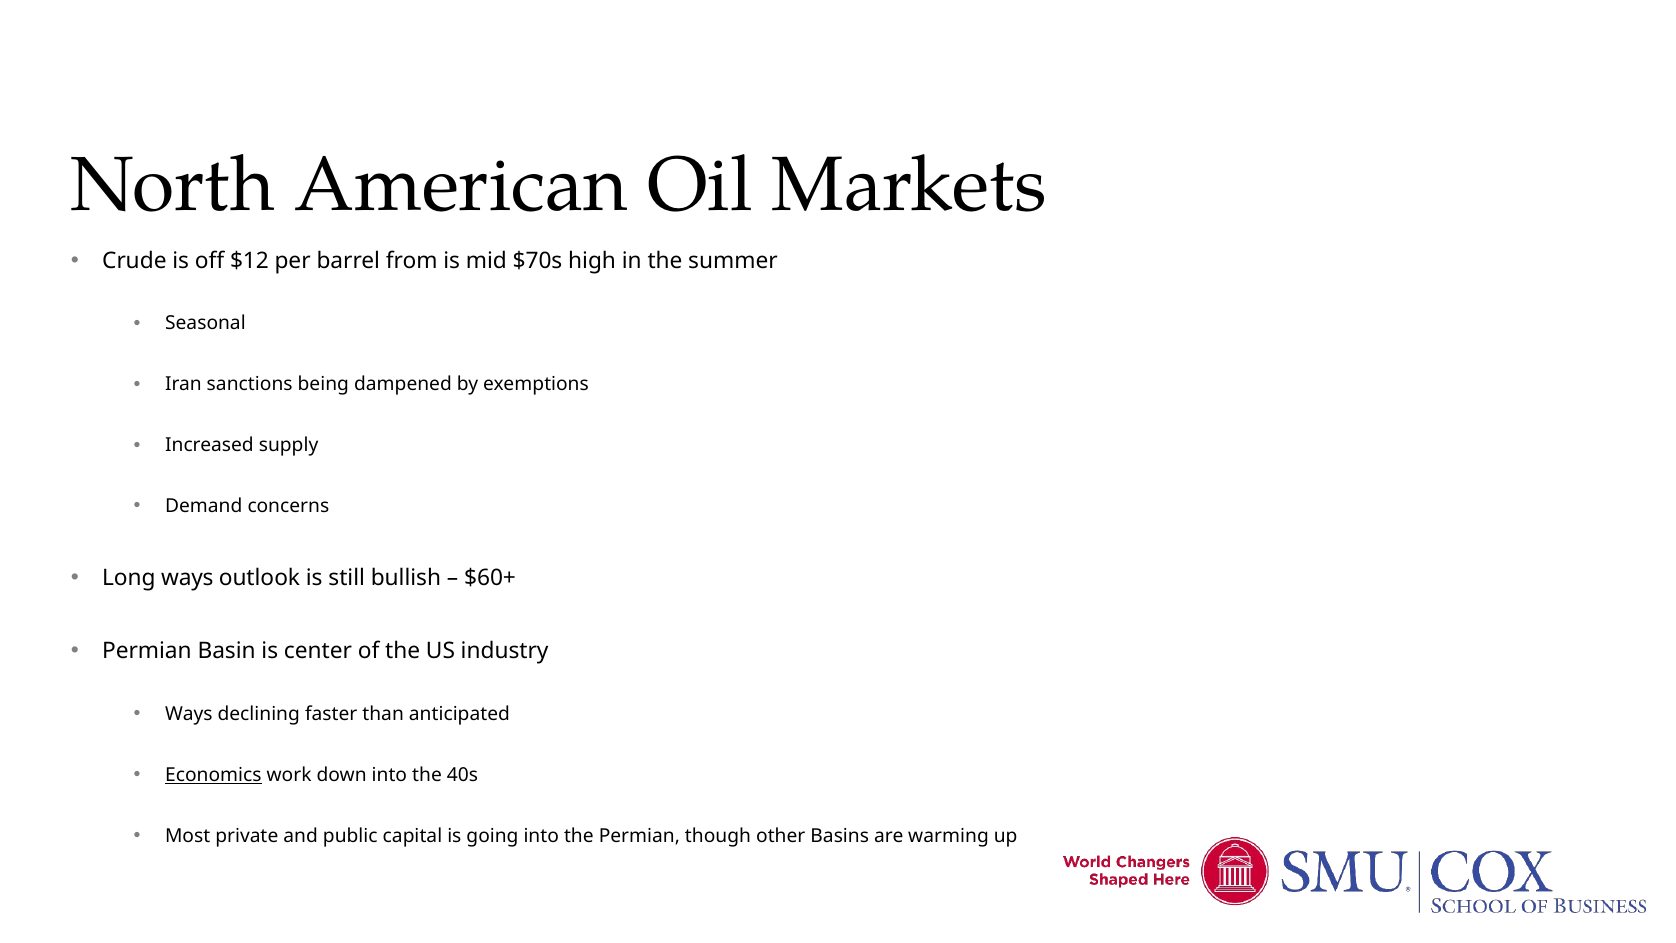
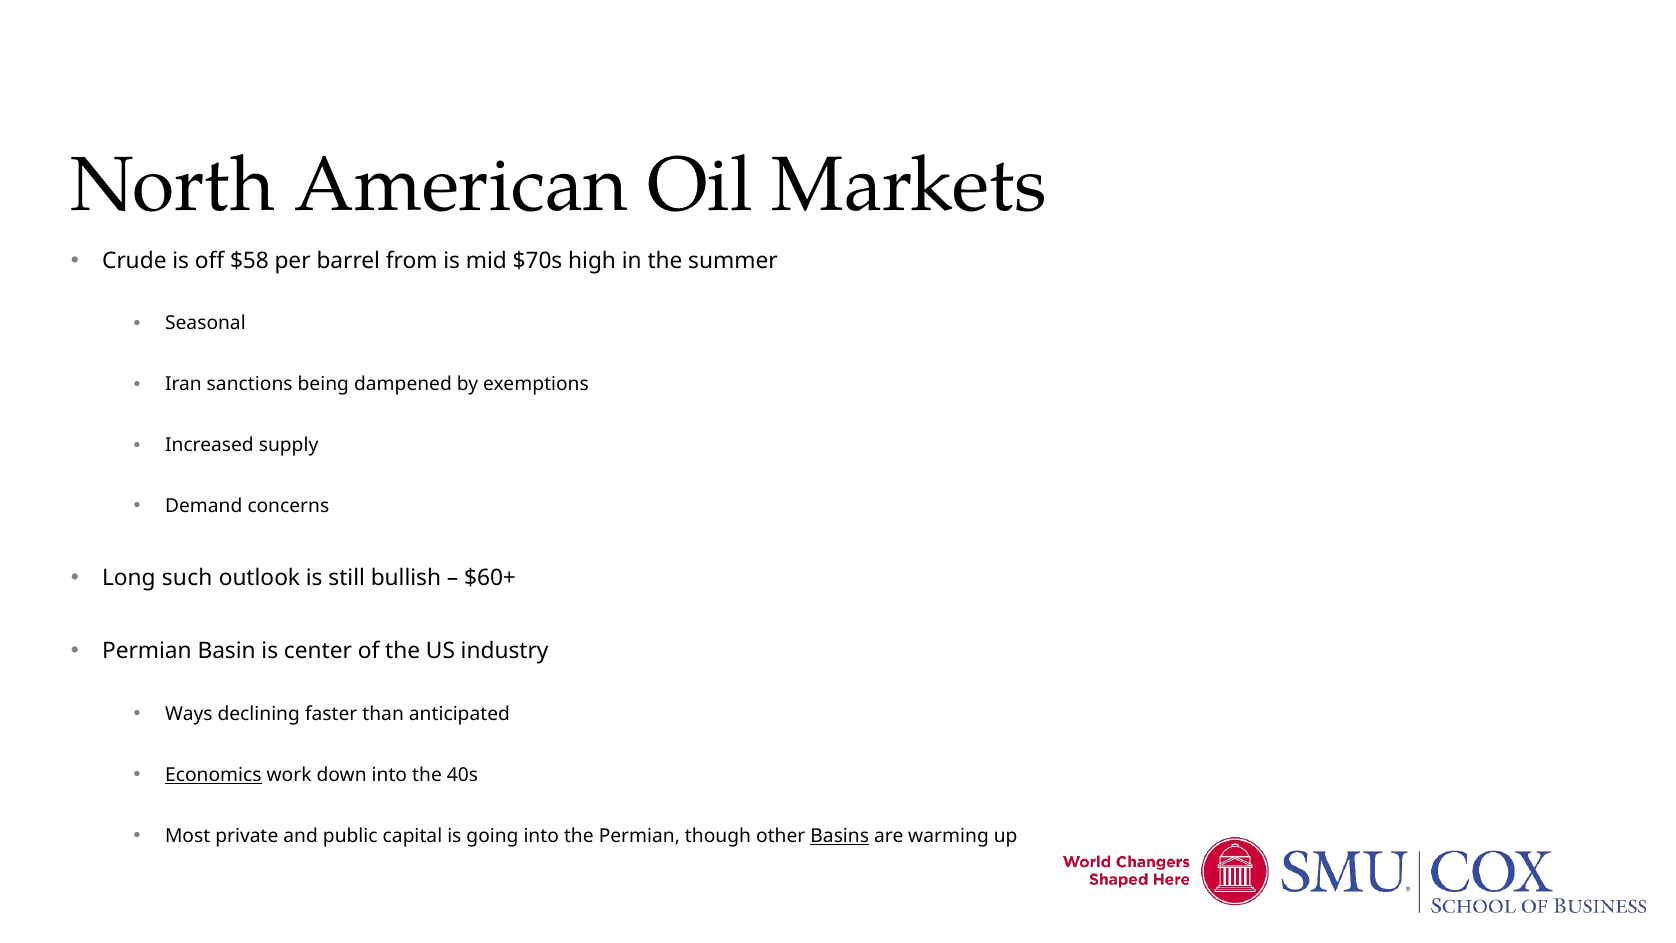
$12: $12 -> $58
Long ways: ways -> such
Basins underline: none -> present
